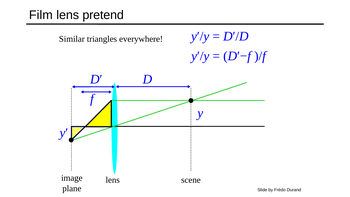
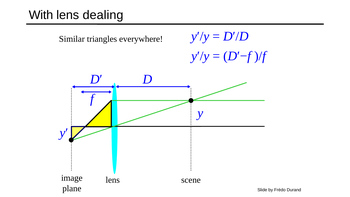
Film: Film -> With
pretend: pretend -> dealing
